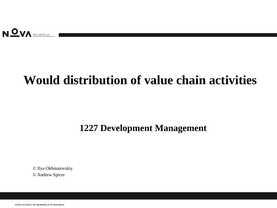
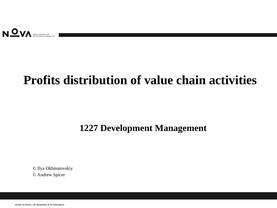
Would: Would -> Profits
